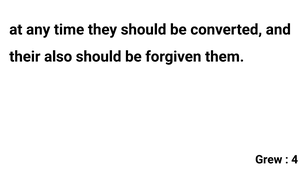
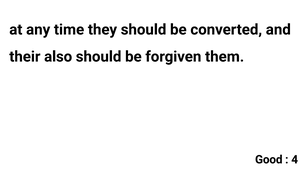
Grew: Grew -> Good
